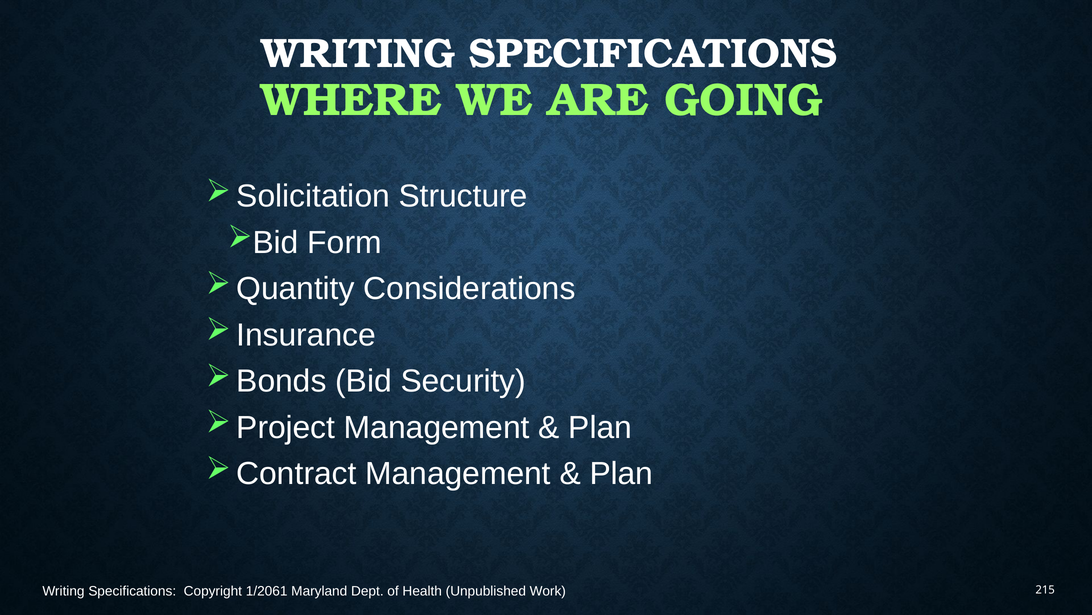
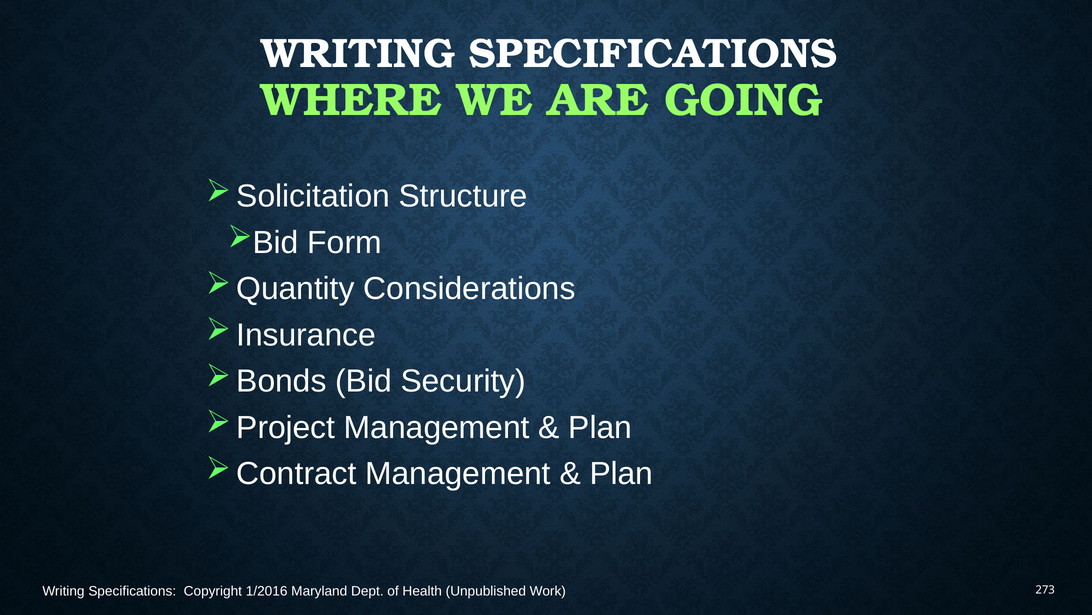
1/2061: 1/2061 -> 1/2016
215: 215 -> 273
